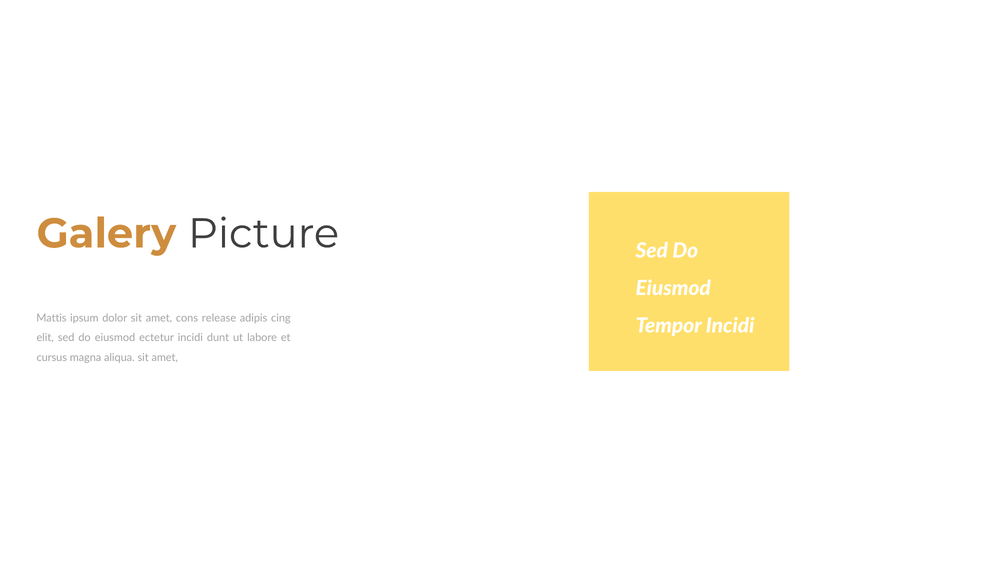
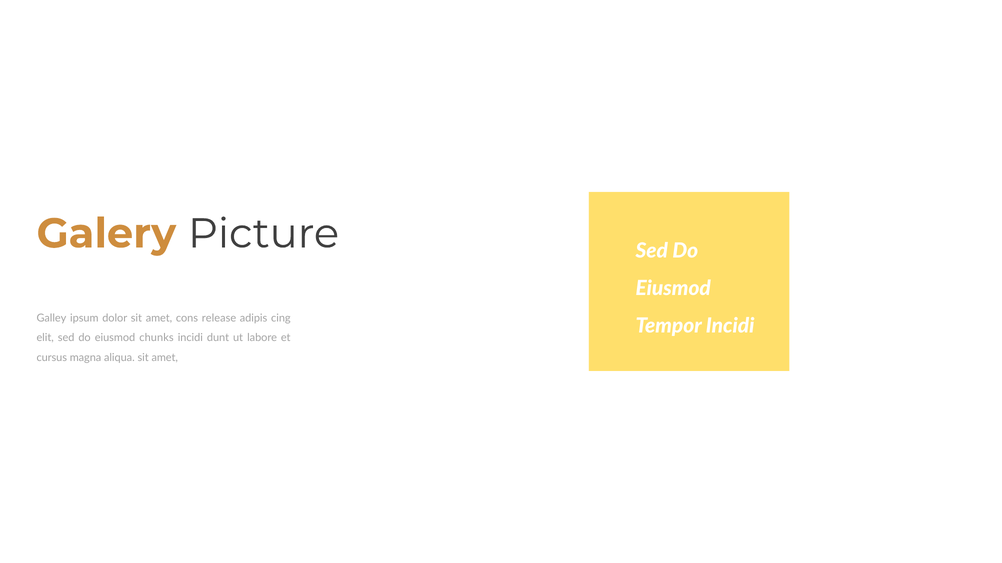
Mattis: Mattis -> Galley
ectetur: ectetur -> chunks
